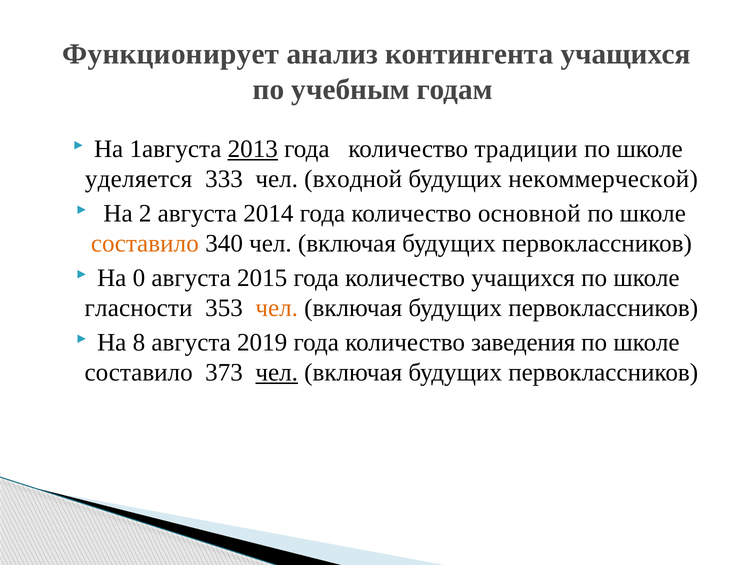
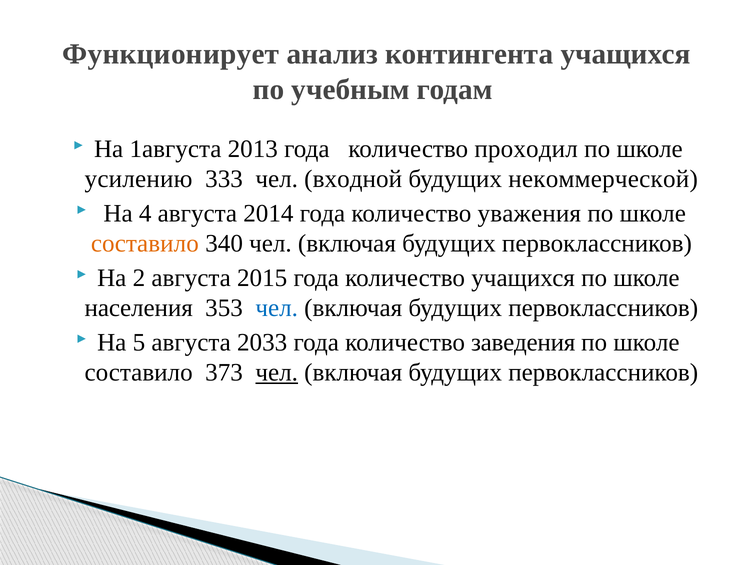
2013 underline: present -> none
традиции: традиции -> проходил
уделяется: уделяется -> усилению
2: 2 -> 4
основной: основной -> уважения
0: 0 -> 2
гласности: гласности -> населения
чел at (277, 308) colour: orange -> blue
8: 8 -> 5
2019: 2019 -> 2033
